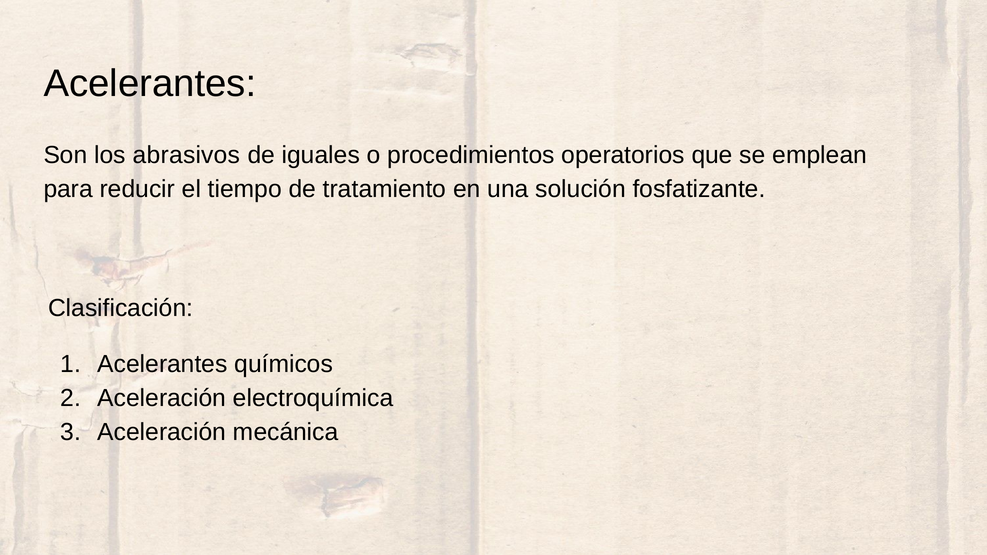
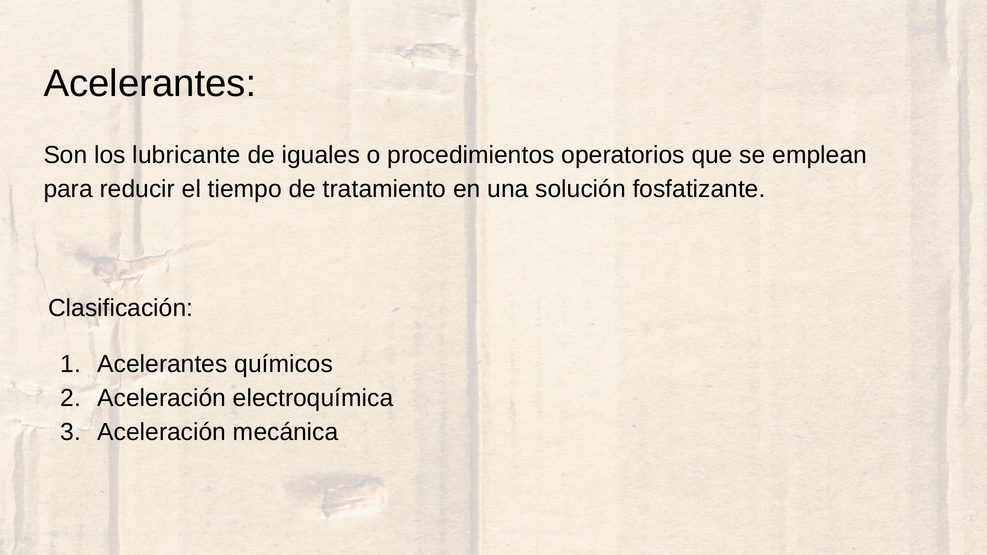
abrasivos: abrasivos -> lubricante
